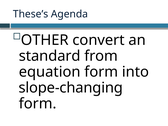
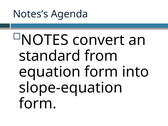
These’s: These’s -> Notes’s
OTHER: OTHER -> NOTES
slope-changing: slope-changing -> slope-equation
